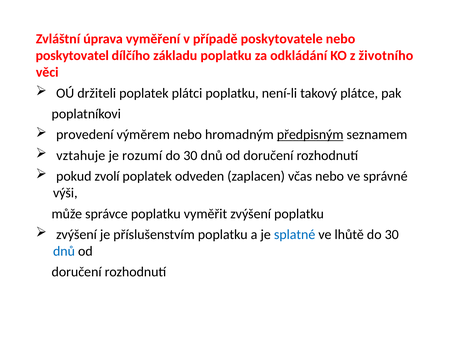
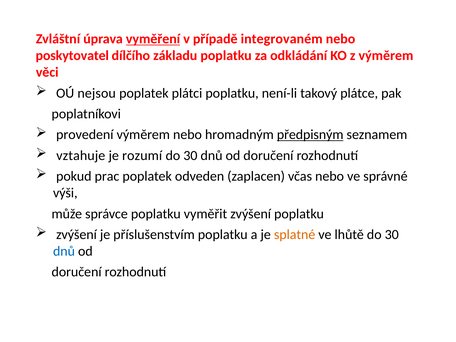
vyměření underline: none -> present
poskytovatele: poskytovatele -> integrovaném
z životního: životního -> výměrem
držiteli: držiteli -> nejsou
zvolí: zvolí -> prac
splatné colour: blue -> orange
